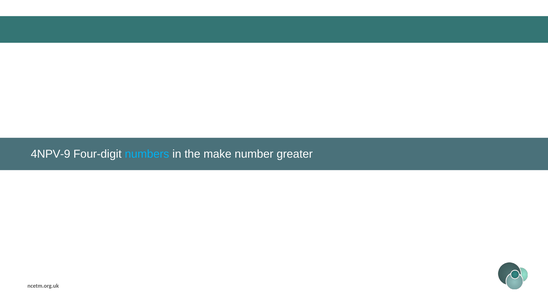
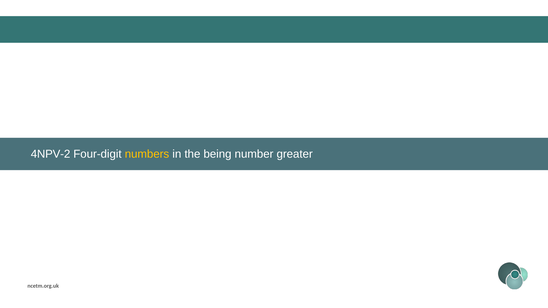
4NPV-9: 4NPV-9 -> 4NPV-2
numbers colour: light blue -> yellow
make: make -> being
